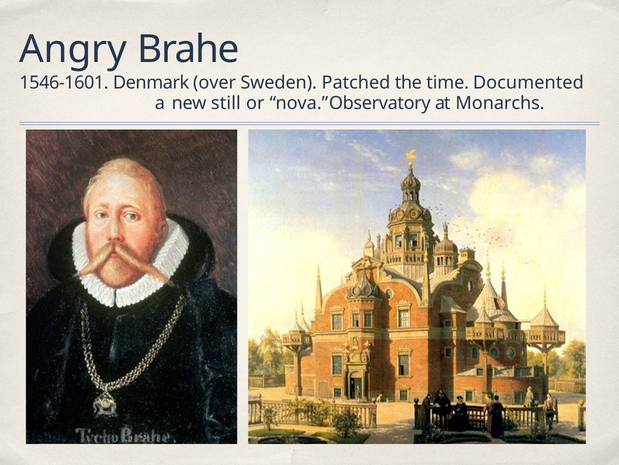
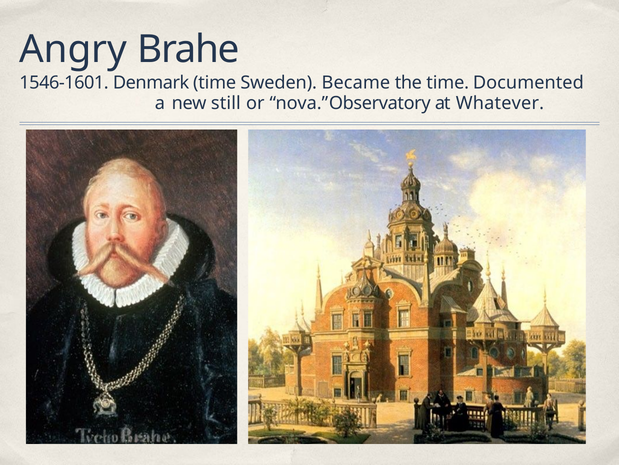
Denmark over: over -> time
Patched: Patched -> Became
Monarchs: Monarchs -> Whatever
